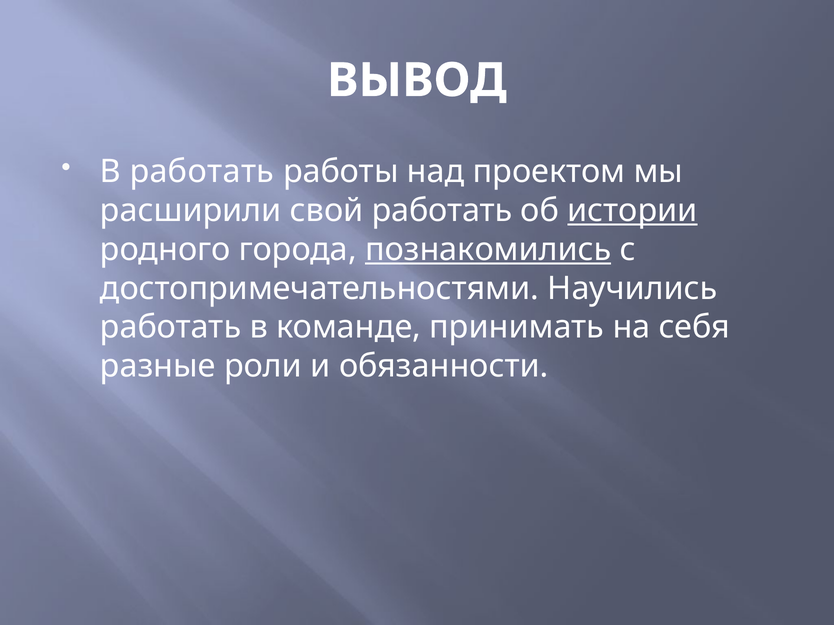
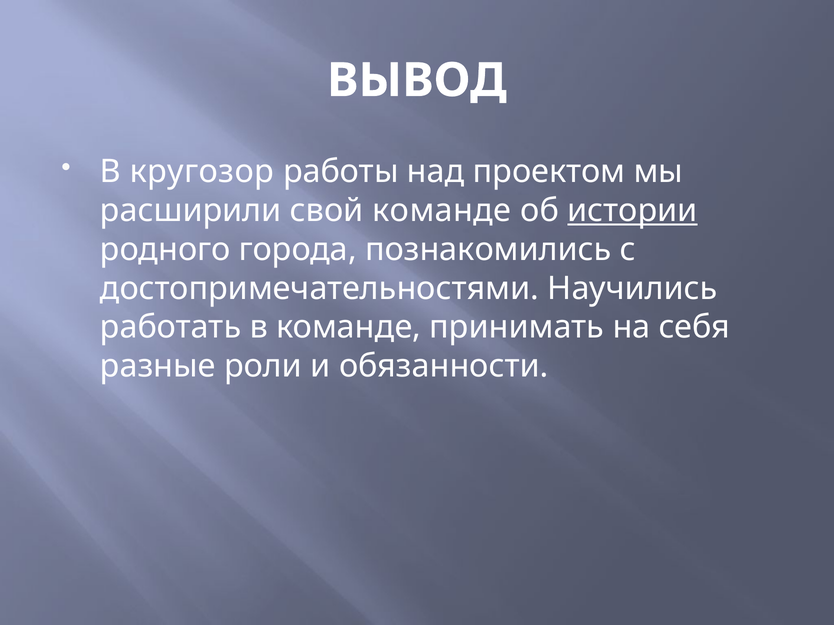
В работать: работать -> кругозор
свой работать: работать -> команде
познакомились underline: present -> none
